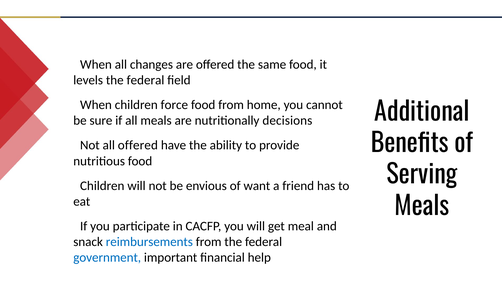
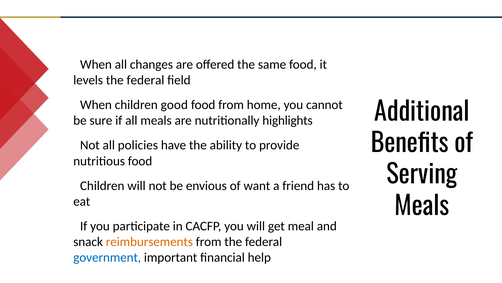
force: force -> good
decisions: decisions -> highlights
all offered: offered -> policies
reimbursements colour: blue -> orange
